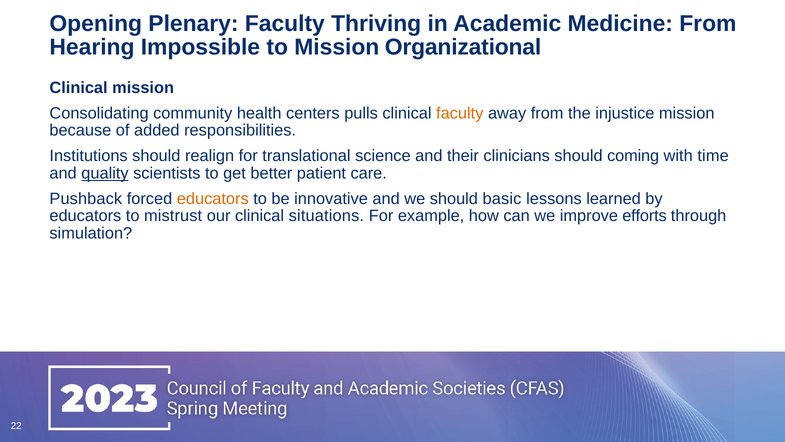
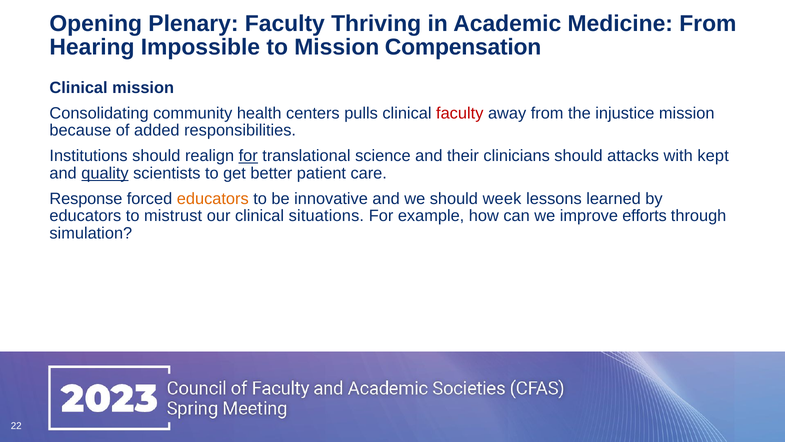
Organizational: Organizational -> Compensation
faculty at (460, 113) colour: orange -> red
for at (248, 156) underline: none -> present
coming: coming -> attacks
time: time -> kept
Pushback: Pushback -> Response
basic: basic -> week
